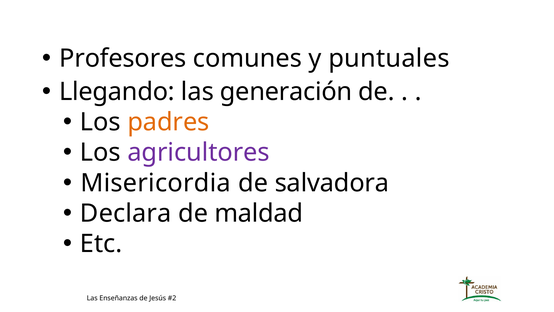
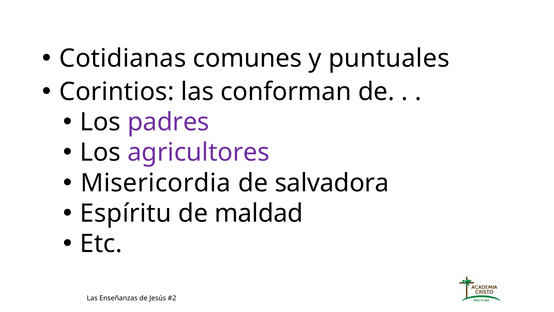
Profesores: Profesores -> Cotidianas
Llegando: Llegando -> Corintios
generación: generación -> conforman
padres colour: orange -> purple
Declara: Declara -> Espíritu
